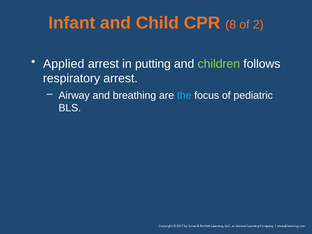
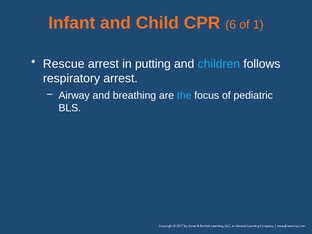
8: 8 -> 6
2: 2 -> 1
Applied: Applied -> Rescue
children colour: light green -> light blue
